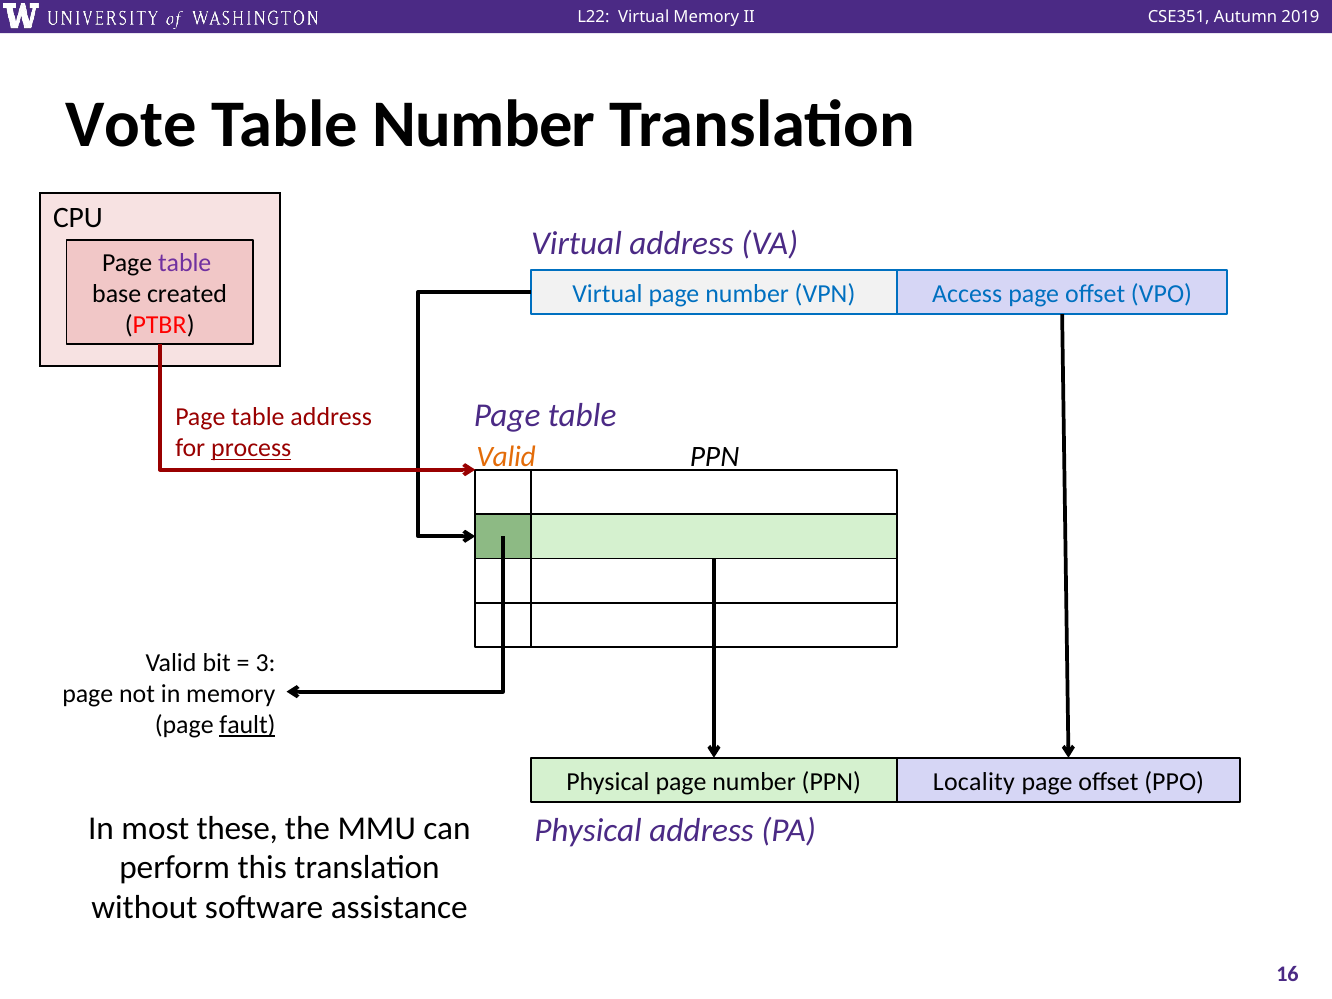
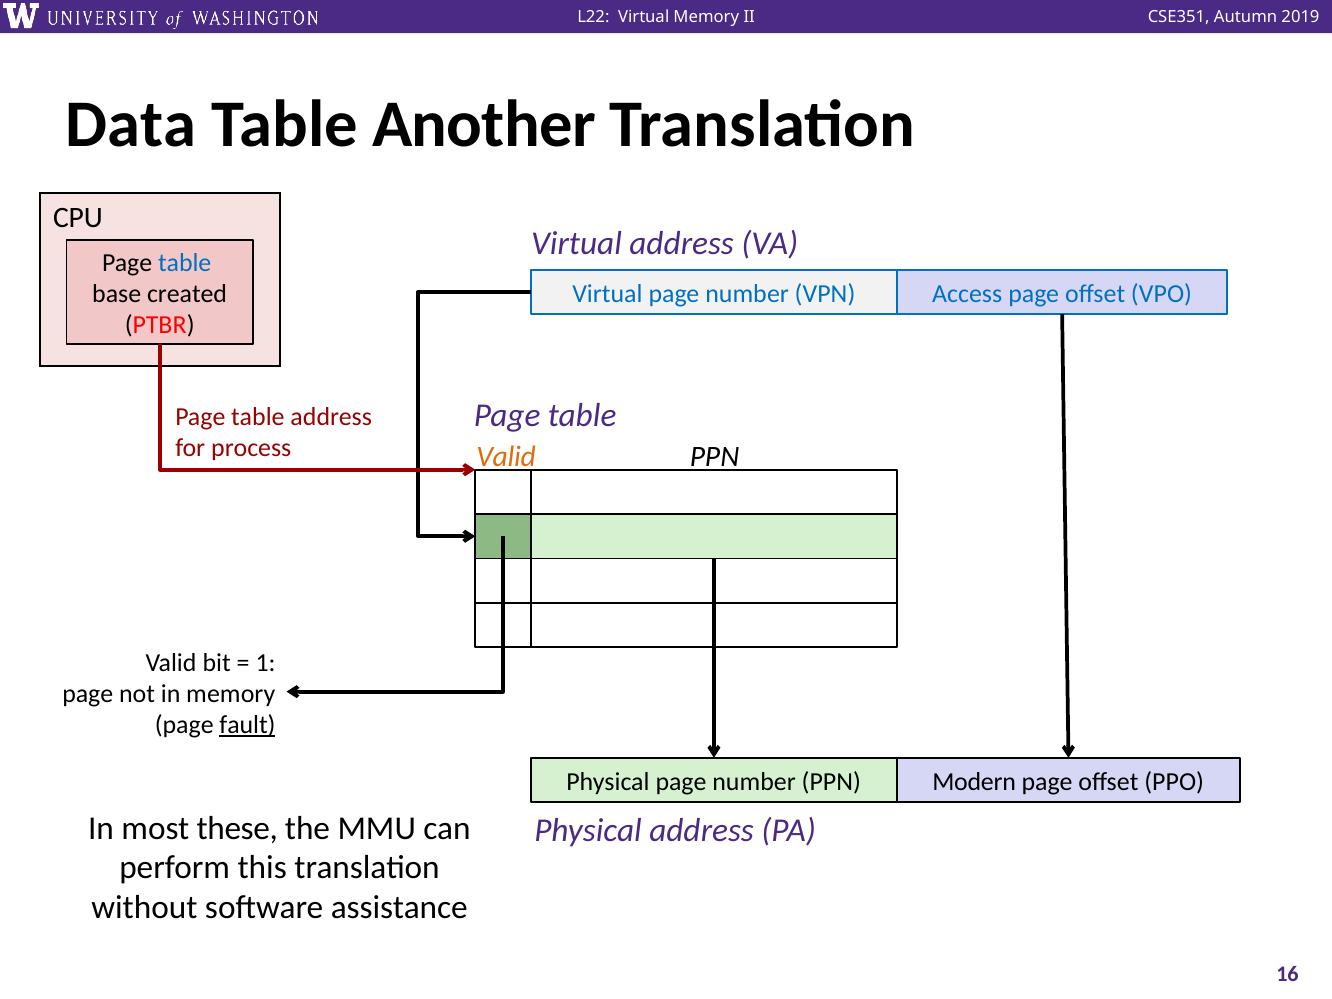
Vote: Vote -> Data
Table Number: Number -> Another
table at (185, 263) colour: purple -> blue
process underline: present -> none
3: 3 -> 1
Locality: Locality -> Modern
